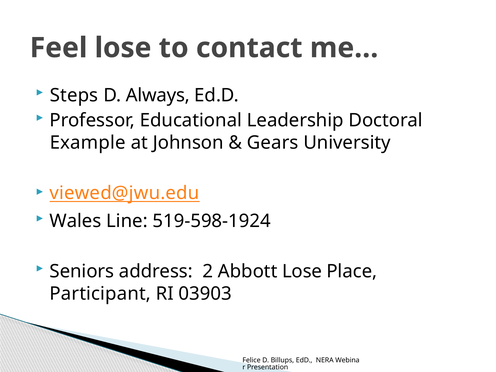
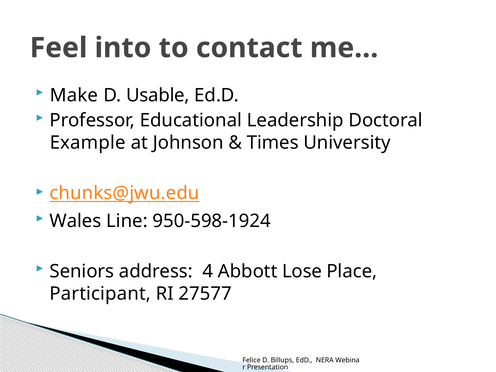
Feel lose: lose -> into
Steps: Steps -> Make
Always: Always -> Usable
Gears: Gears -> Times
viewed@jwu.edu: viewed@jwu.edu -> chunks@jwu.edu
519-598-1924: 519-598-1924 -> 950-598-1924
2: 2 -> 4
03903: 03903 -> 27577
